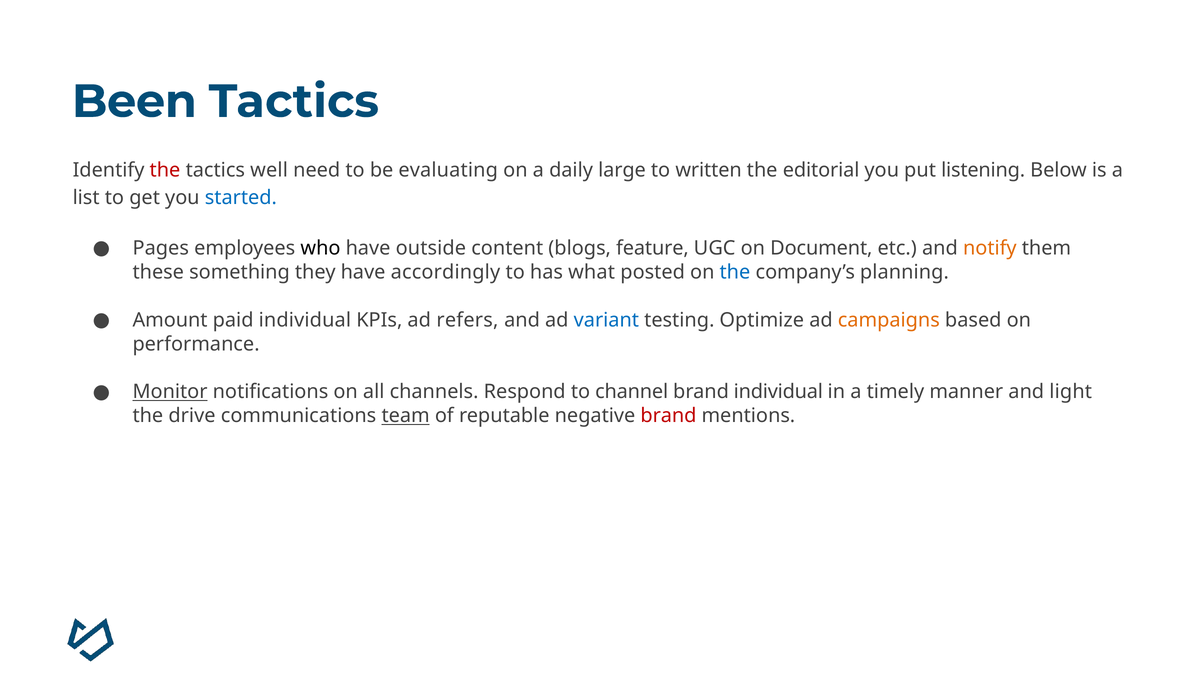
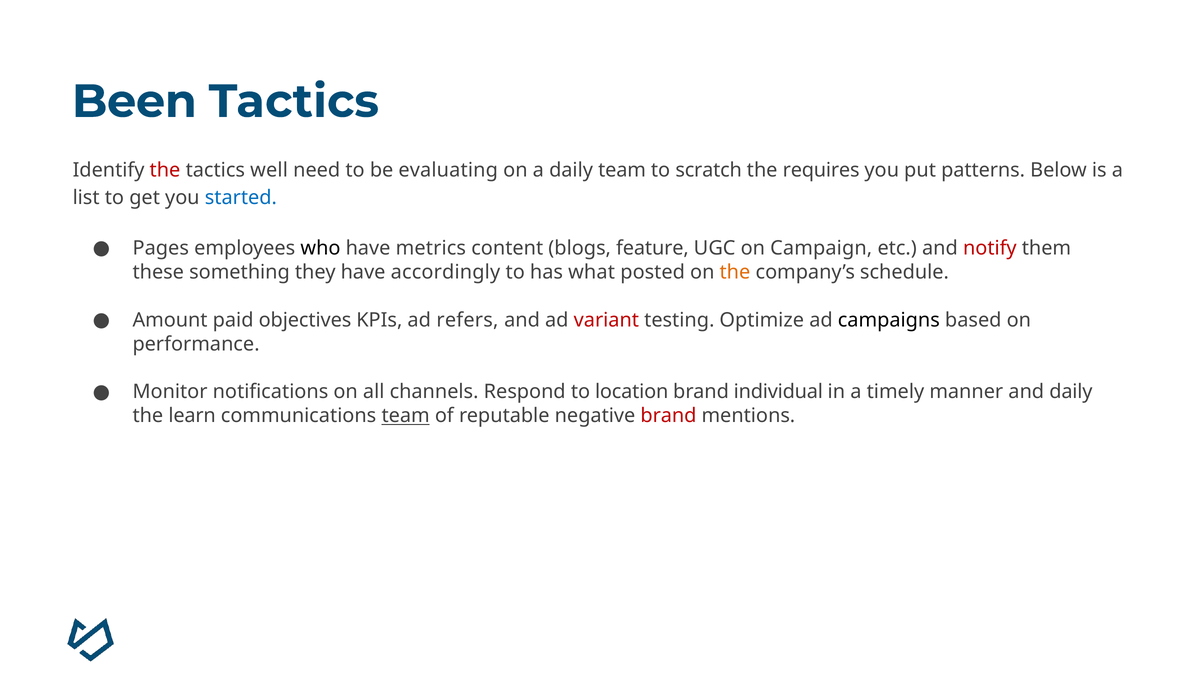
daily large: large -> team
written: written -> scratch
editorial: editorial -> requires
listening: listening -> patterns
outside: outside -> metrics
Document: Document -> Campaign
notify colour: orange -> red
the at (735, 272) colour: blue -> orange
planning: planning -> schedule
paid individual: individual -> objectives
variant colour: blue -> red
campaigns colour: orange -> black
Monitor underline: present -> none
channel: channel -> location
and light: light -> daily
drive: drive -> learn
